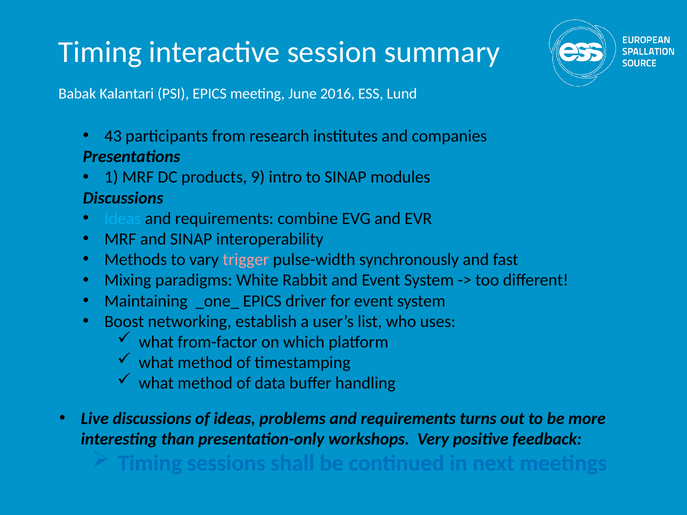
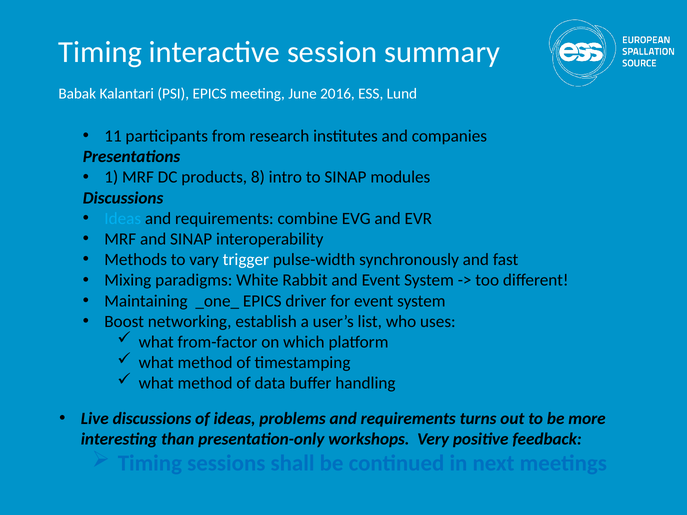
43: 43 -> 11
9: 9 -> 8
trigger colour: pink -> white
